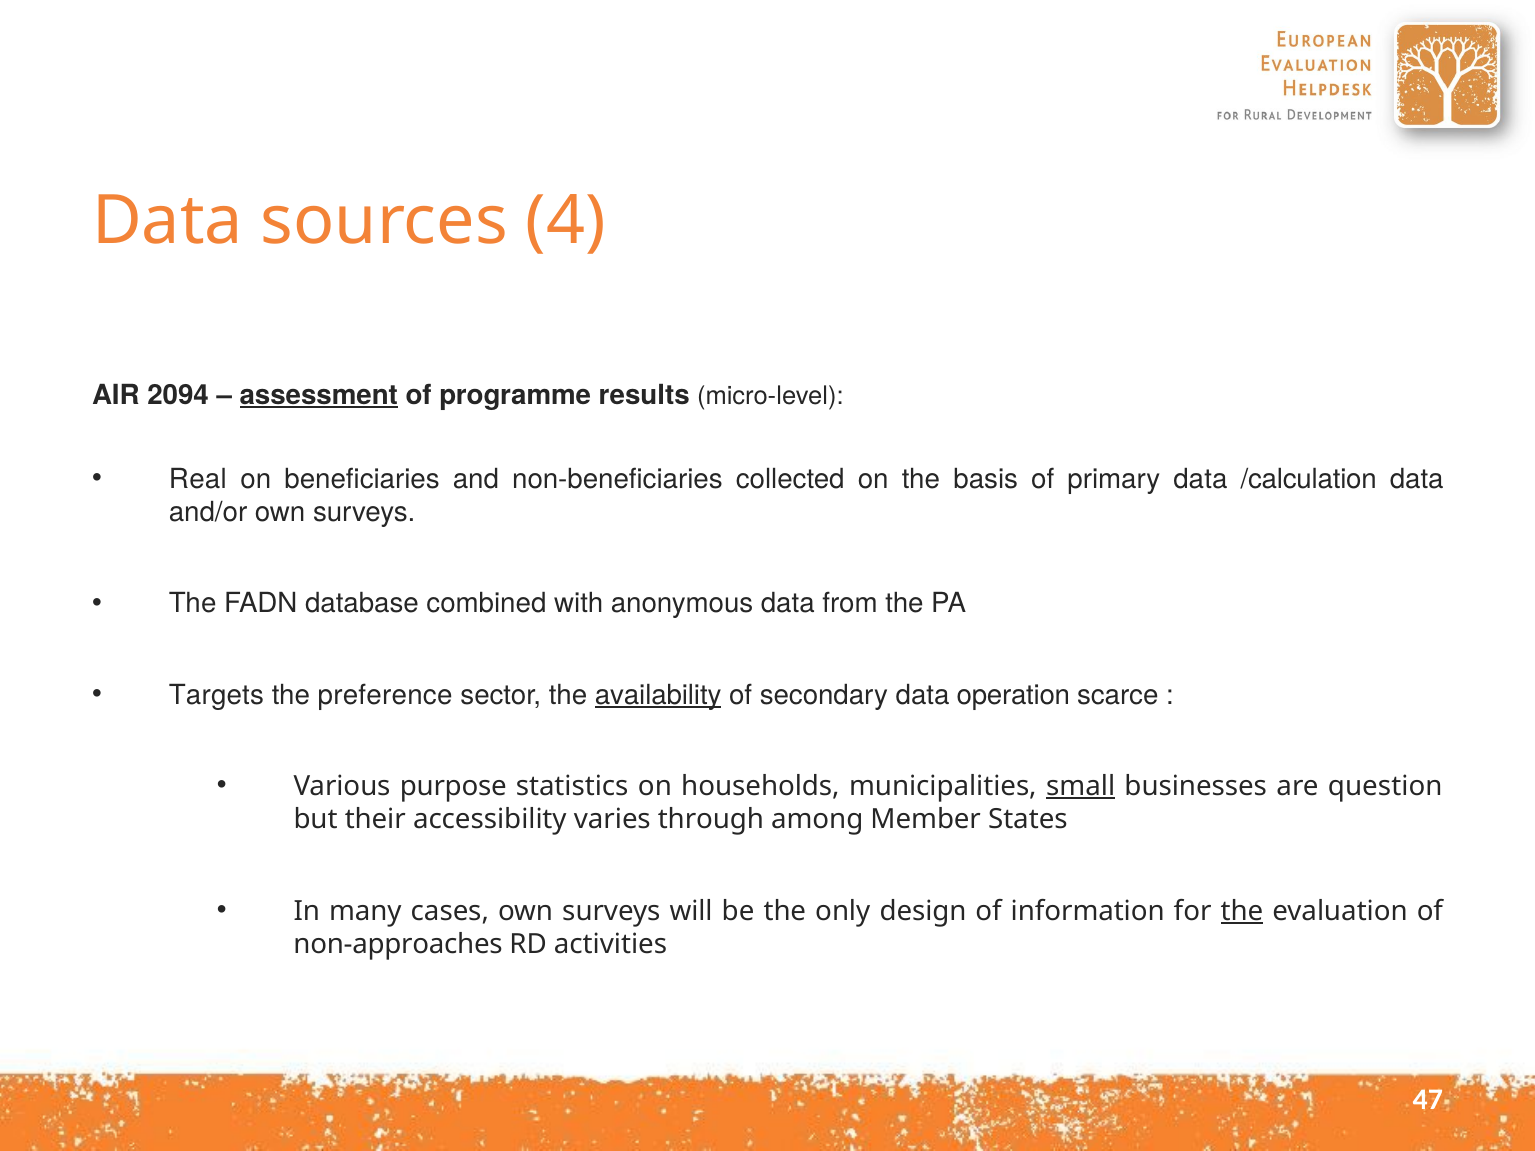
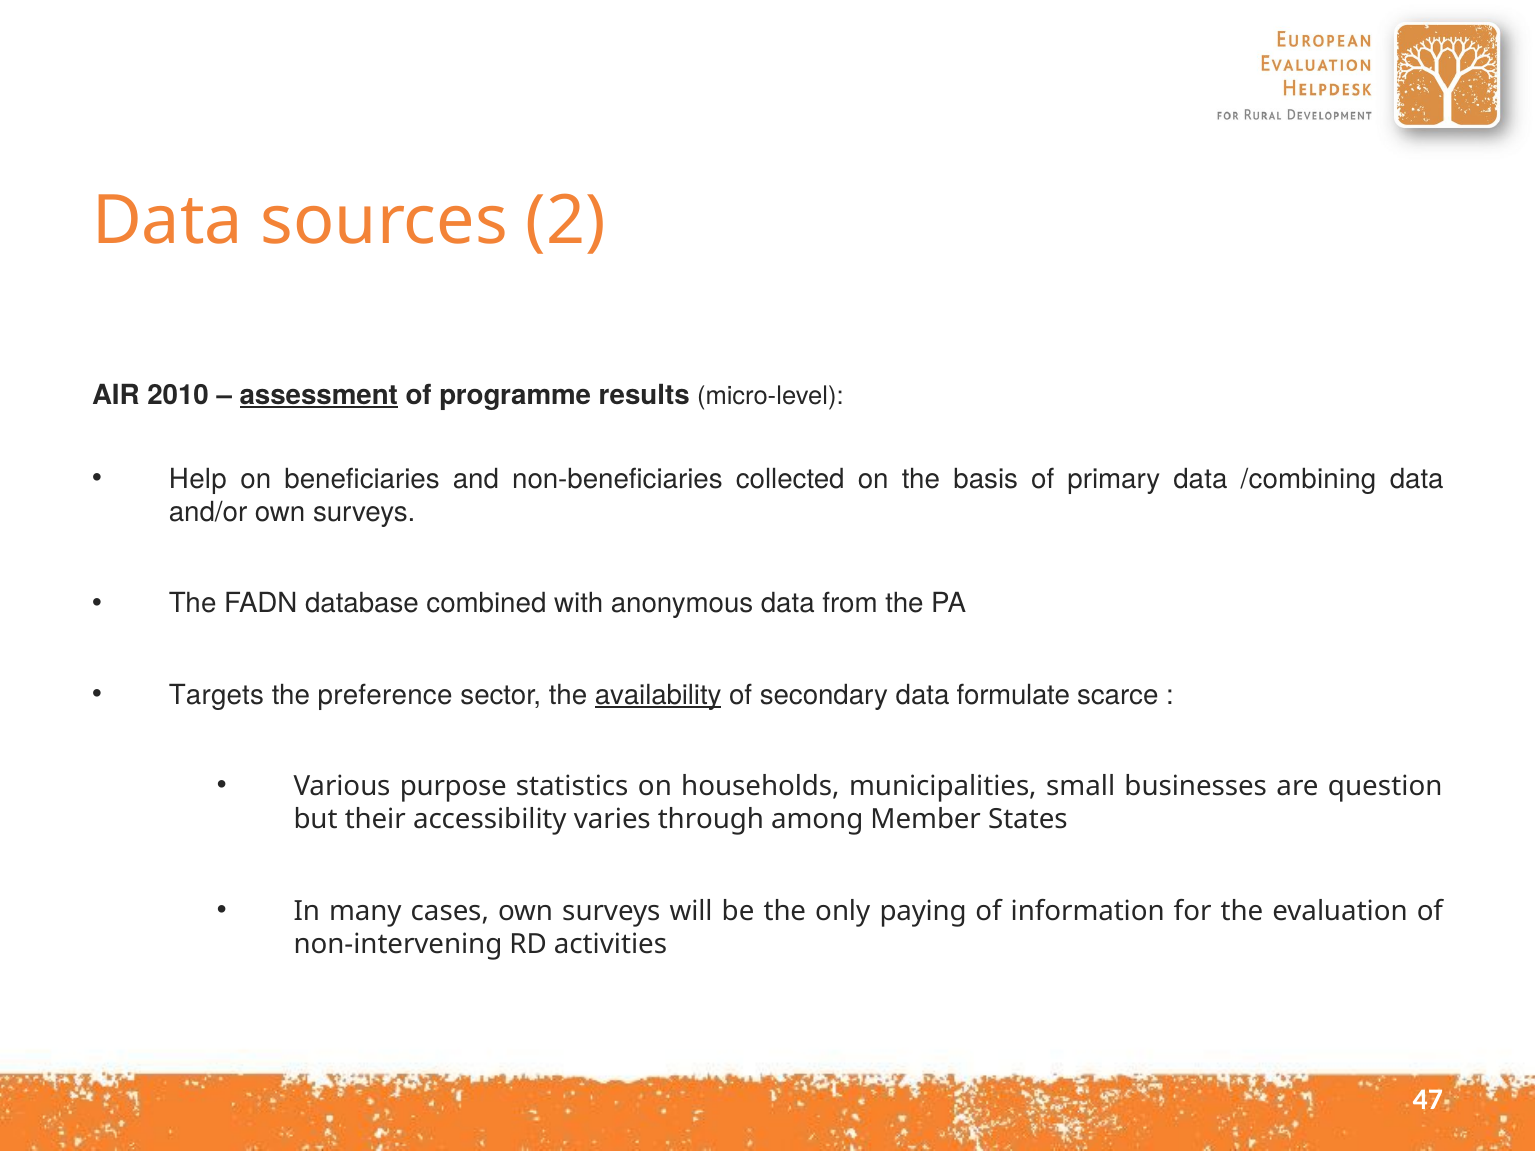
4: 4 -> 2
2094: 2094 -> 2010
Real: Real -> Help
/calculation: /calculation -> /combining
operation: operation -> formulate
small underline: present -> none
design: design -> paying
the at (1242, 911) underline: present -> none
non-approaches: non-approaches -> non-intervening
